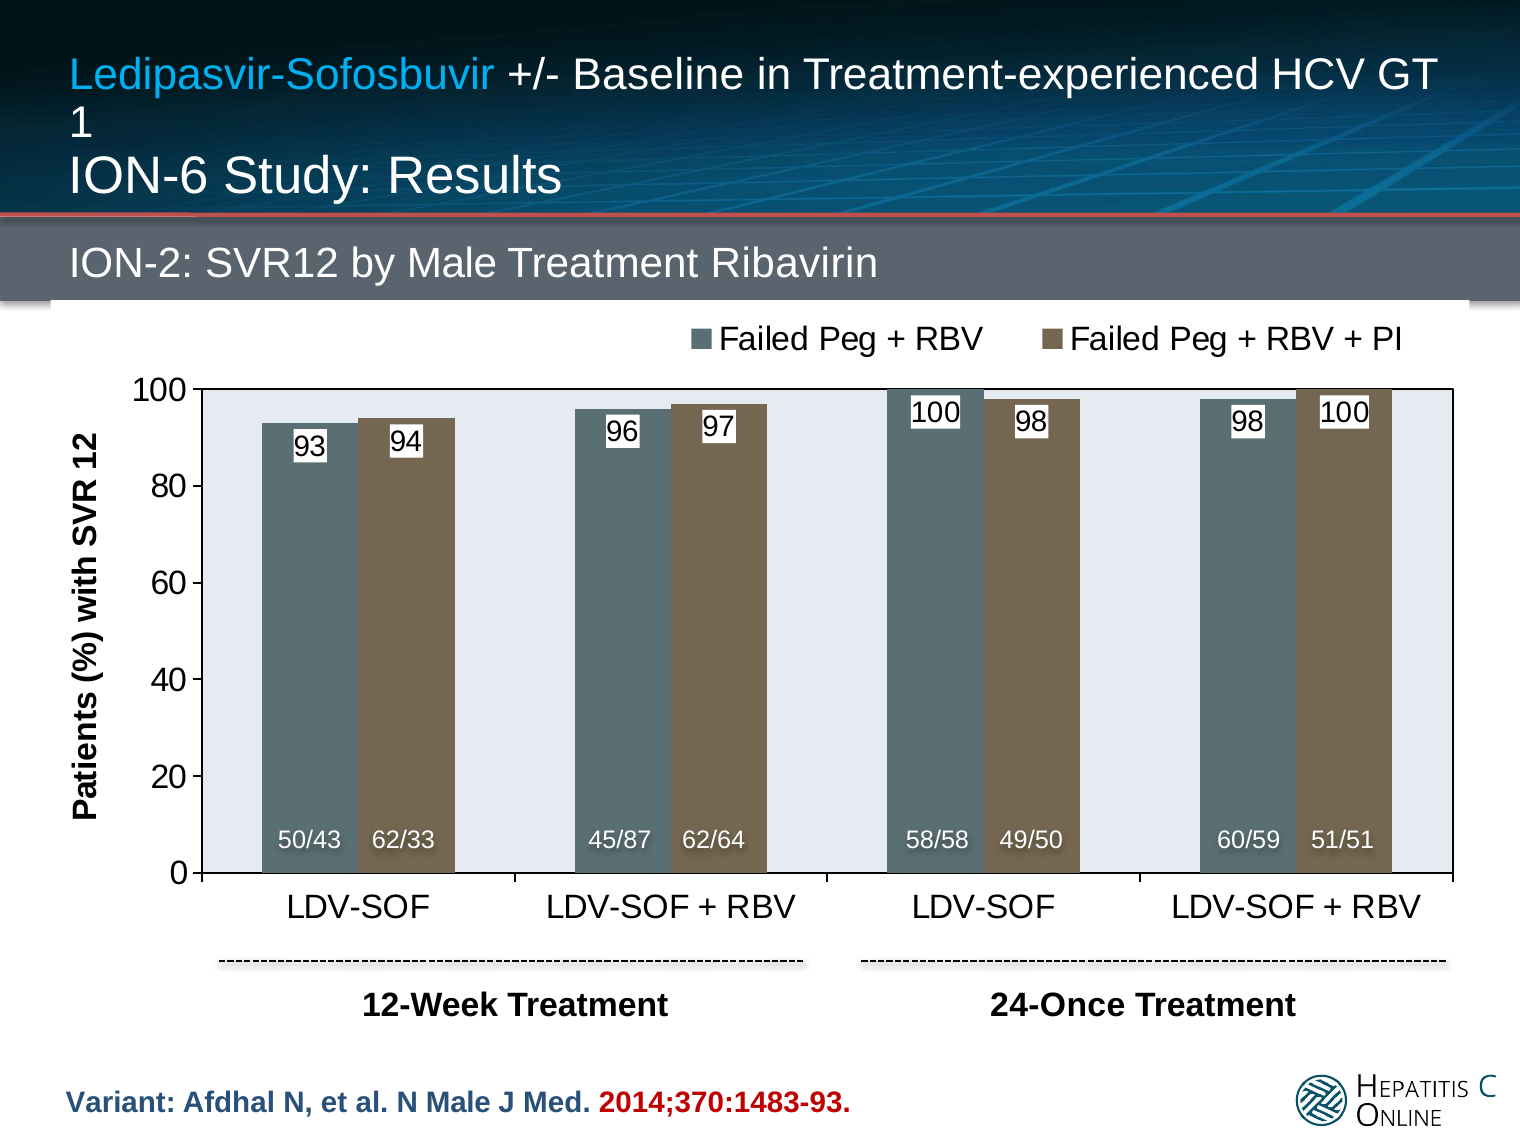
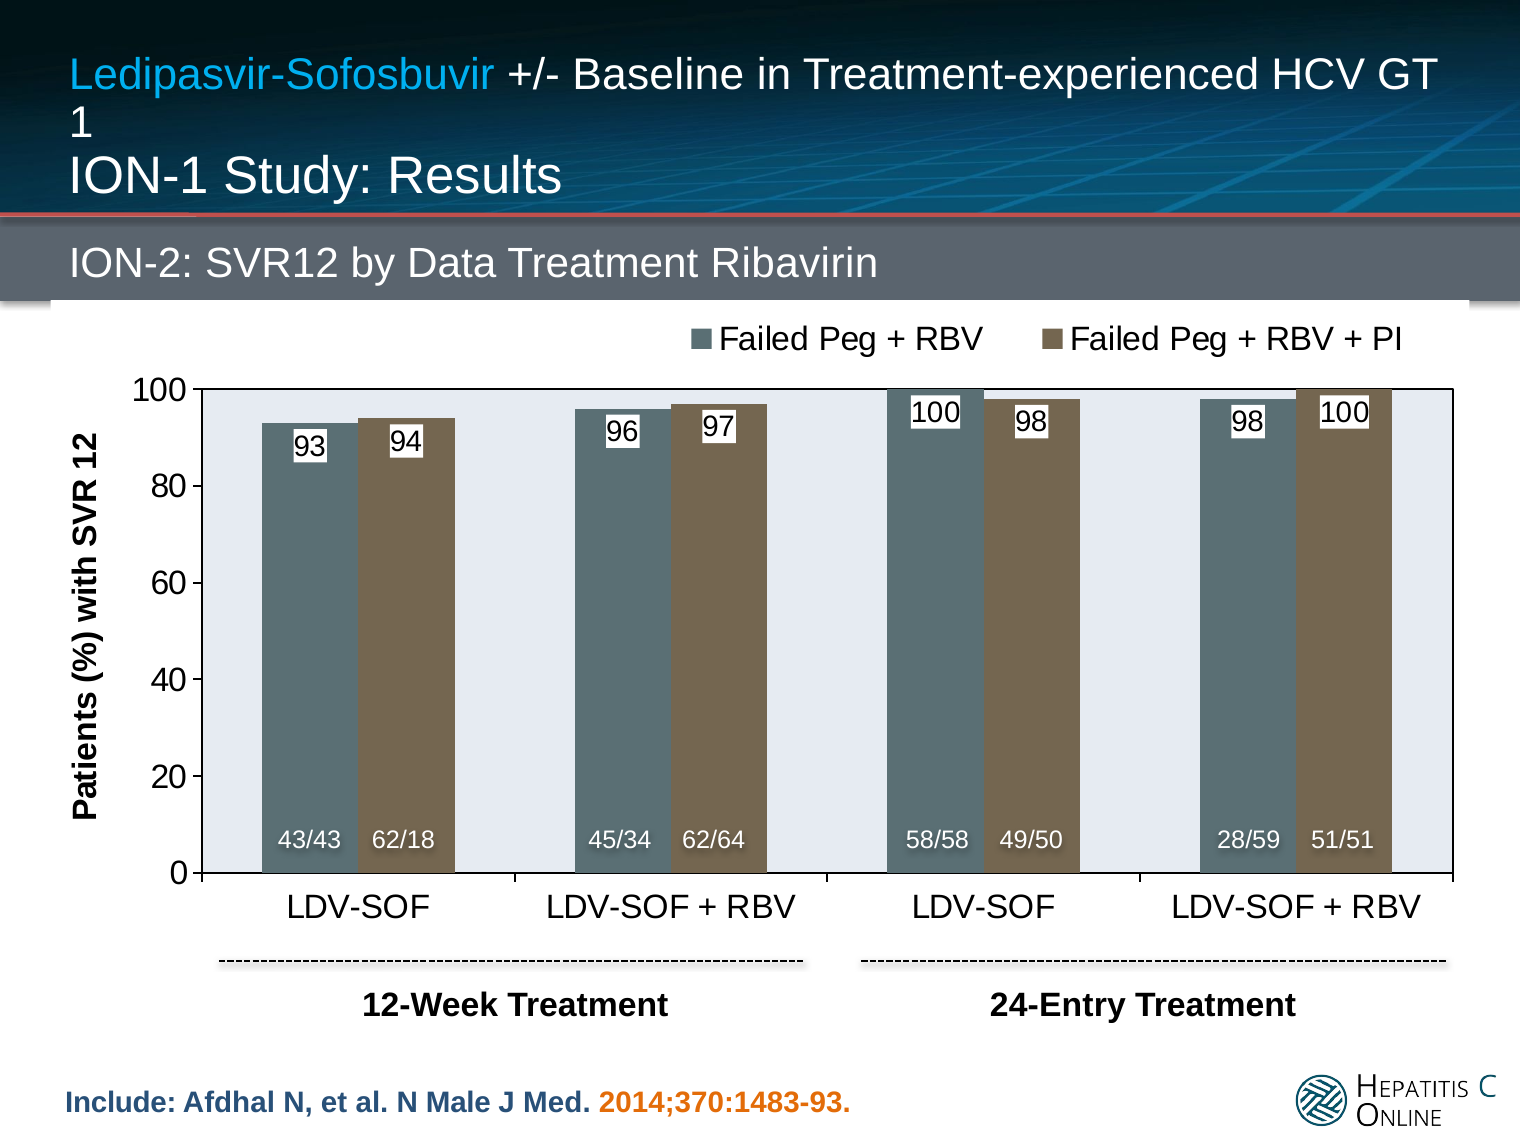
ION-6: ION-6 -> ION-1
by Male: Male -> Data
50/43: 50/43 -> 43/43
62/33: 62/33 -> 62/18
45/87: 45/87 -> 45/34
60/59: 60/59 -> 28/59
24-Once: 24-Once -> 24-Entry
Variant: Variant -> Include
2014;370:1483-93 colour: red -> orange
